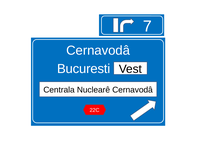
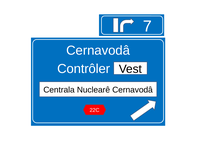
Bucuresti: Bucuresti -> Contrôler
